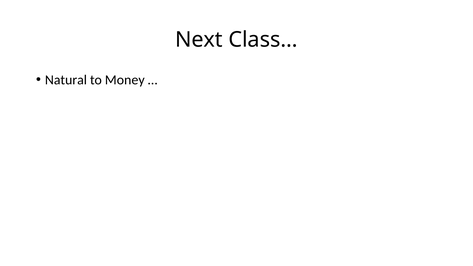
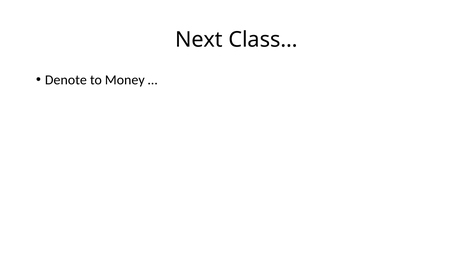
Natural: Natural -> Denote
